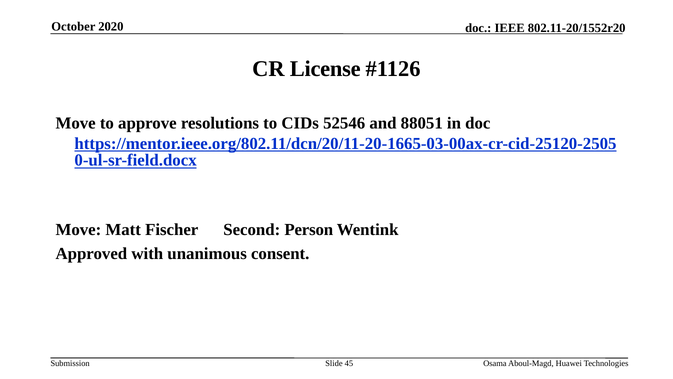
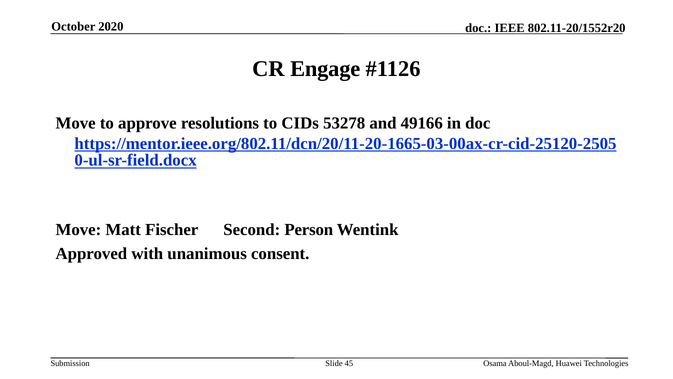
License: License -> Engage
52546: 52546 -> 53278
88051: 88051 -> 49166
